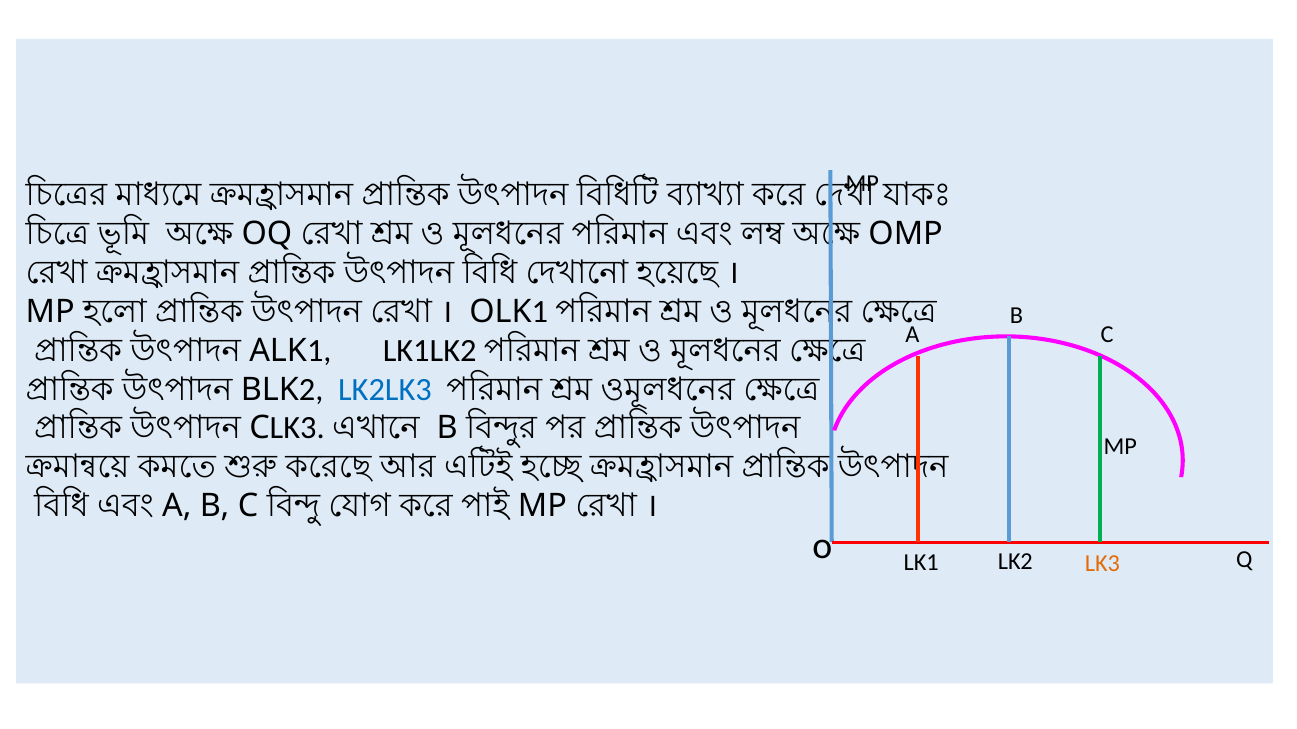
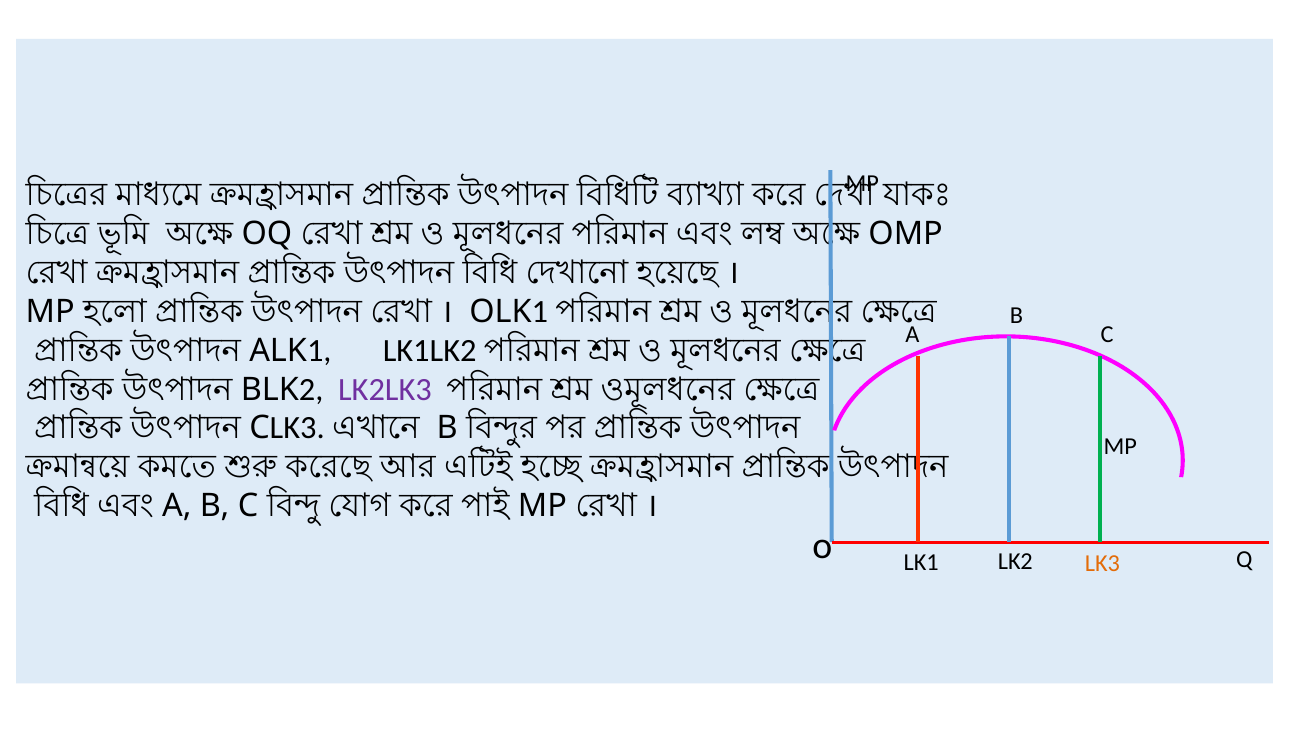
LK2LK3 colour: blue -> purple
